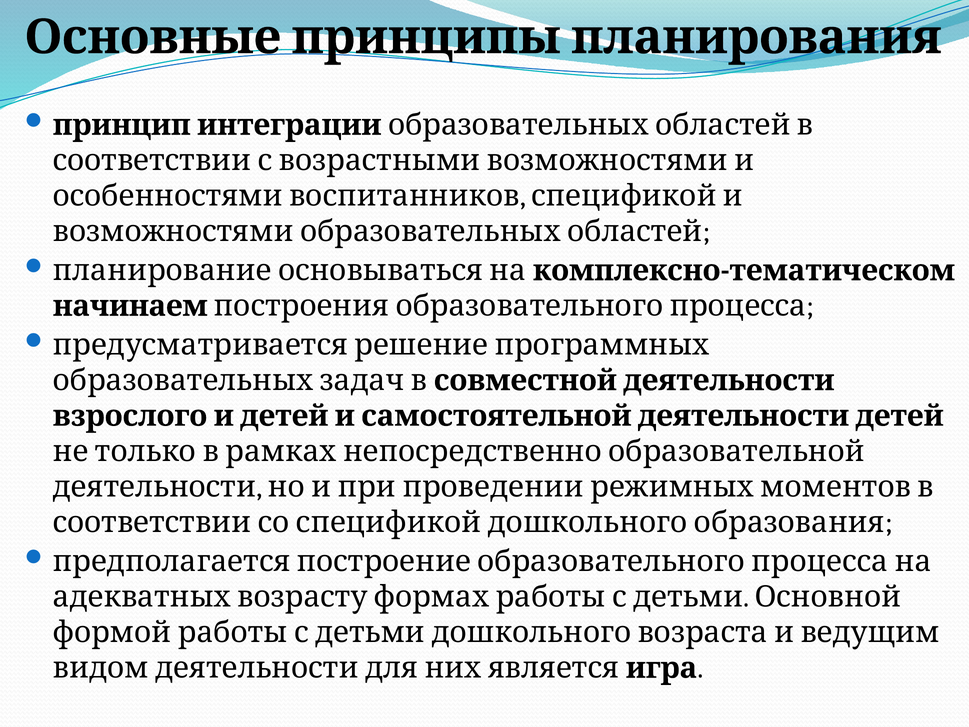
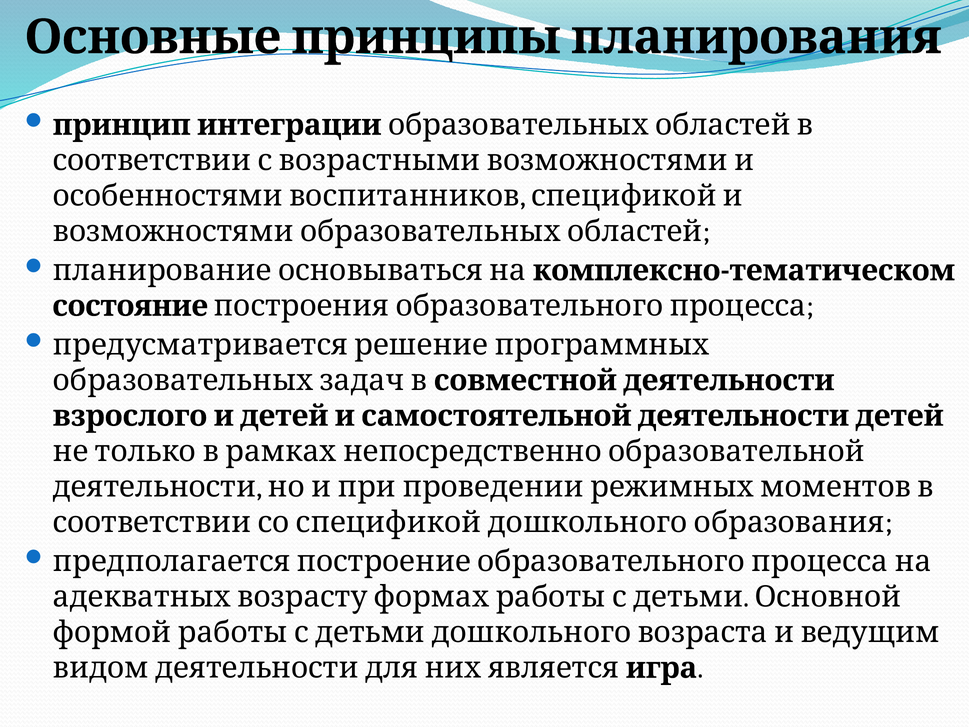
начинаем: начинаем -> состояние
